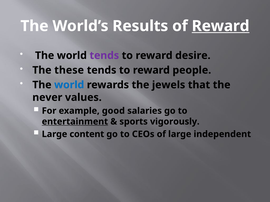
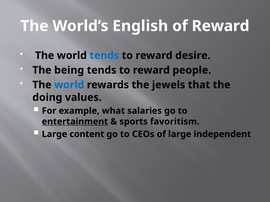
Results: Results -> English
Reward at (221, 26) underline: present -> none
tends at (104, 56) colour: purple -> blue
these: these -> being
never: never -> doing
good: good -> what
vigorously: vigorously -> favoritism
